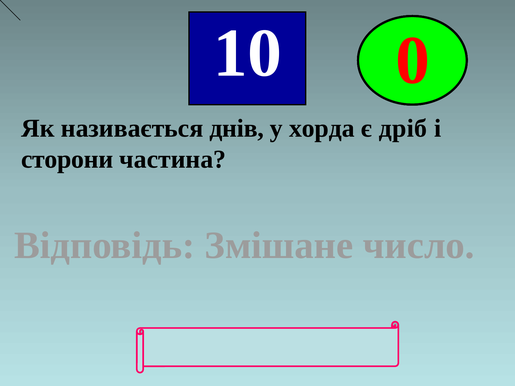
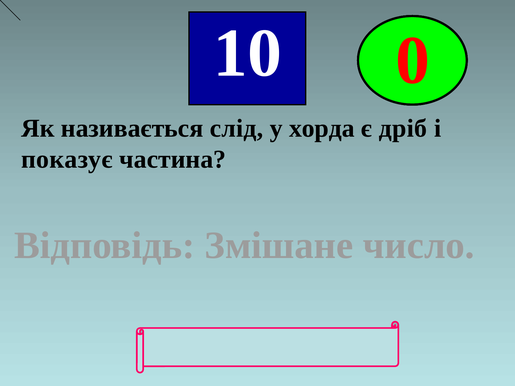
днів: днів -> слід
сторони: сторони -> показує
